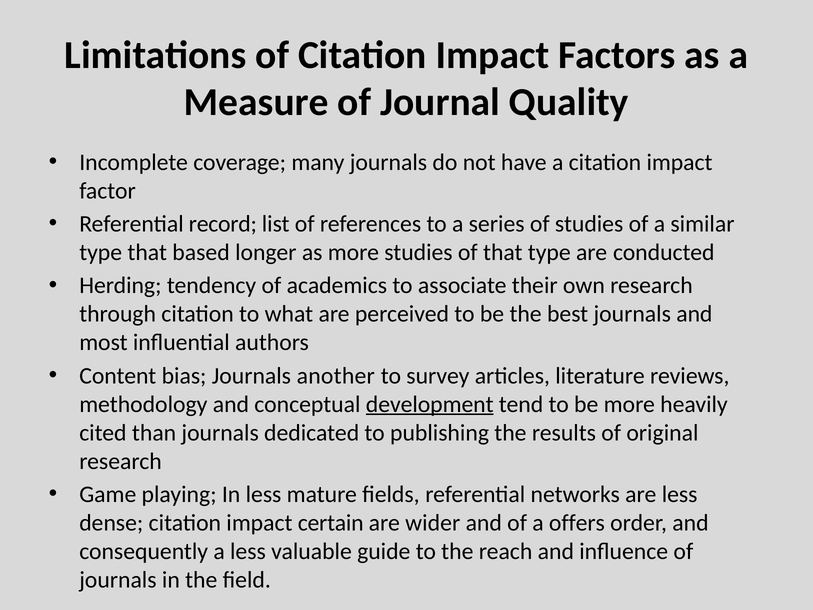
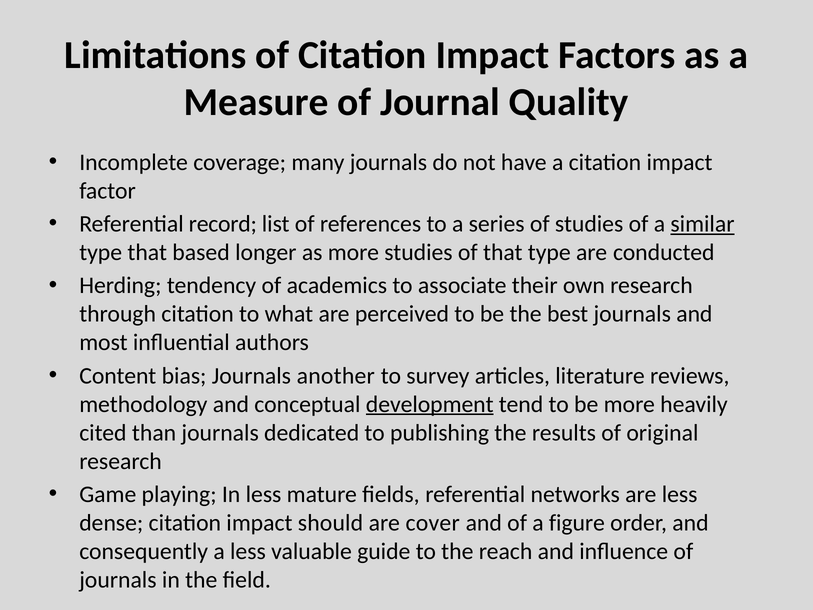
similar underline: none -> present
certain: certain -> should
wider: wider -> cover
offers: offers -> figure
